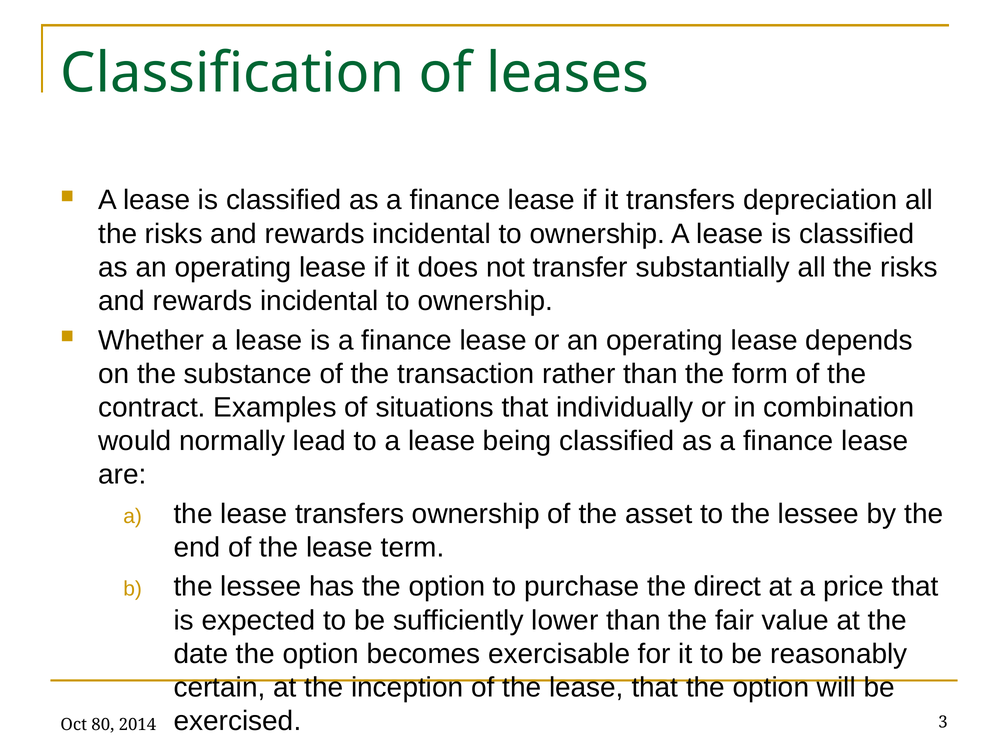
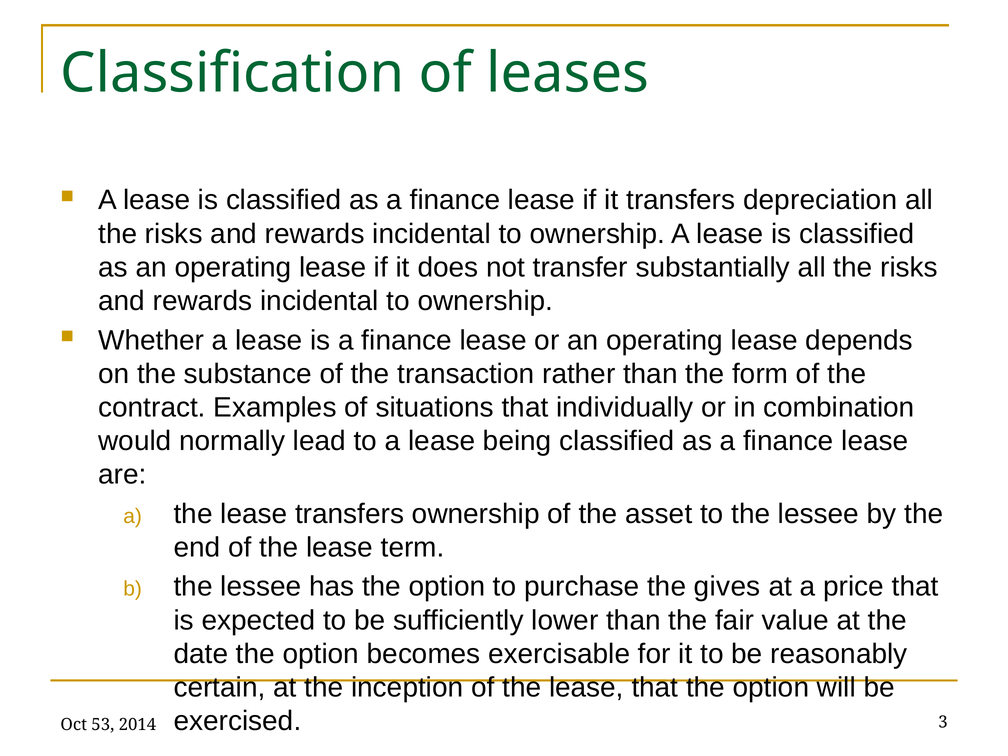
direct: direct -> gives
80: 80 -> 53
